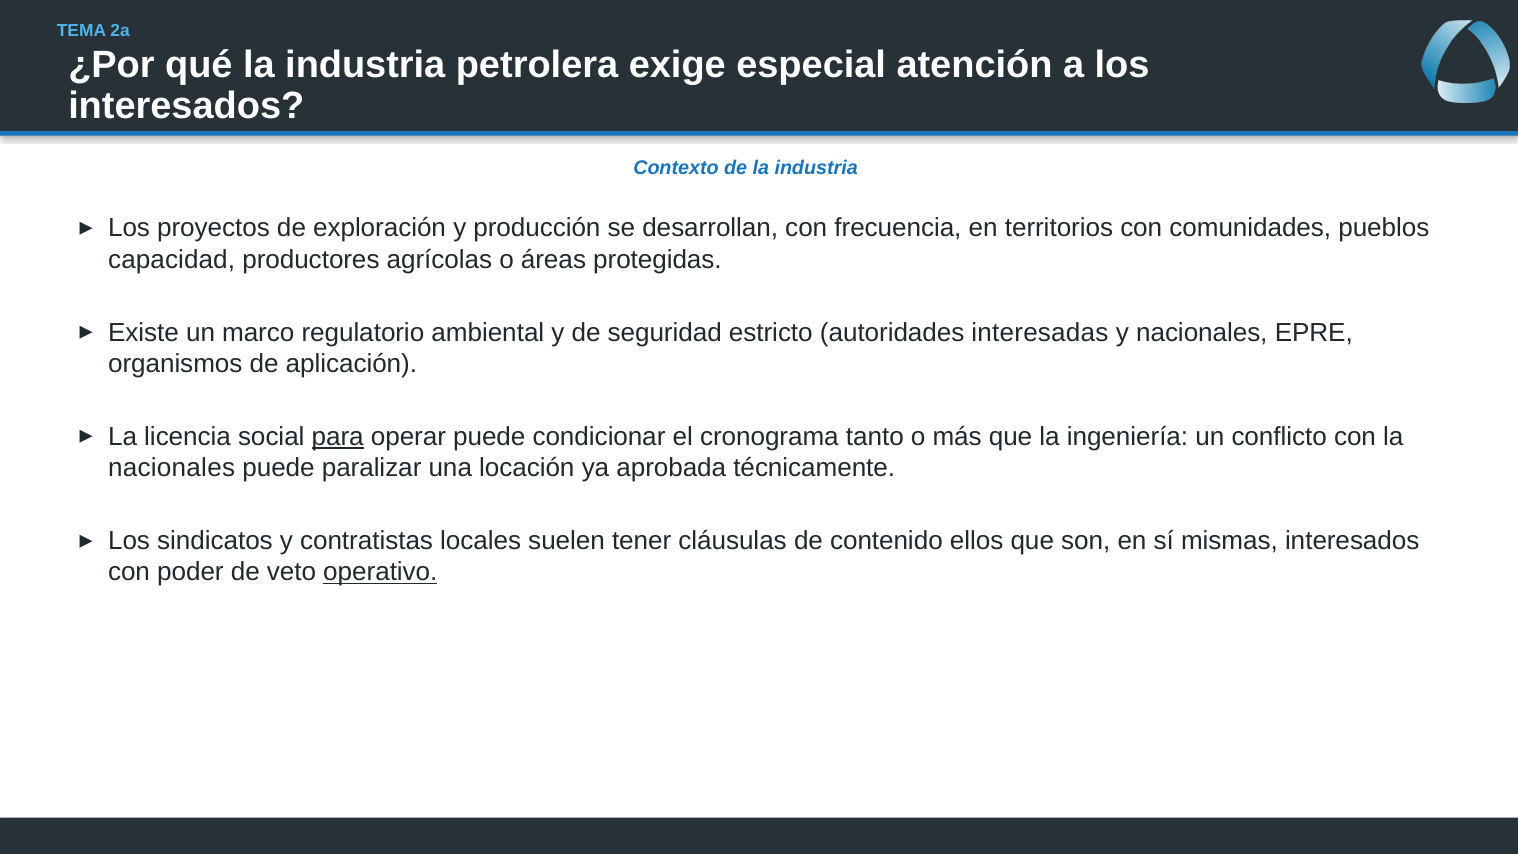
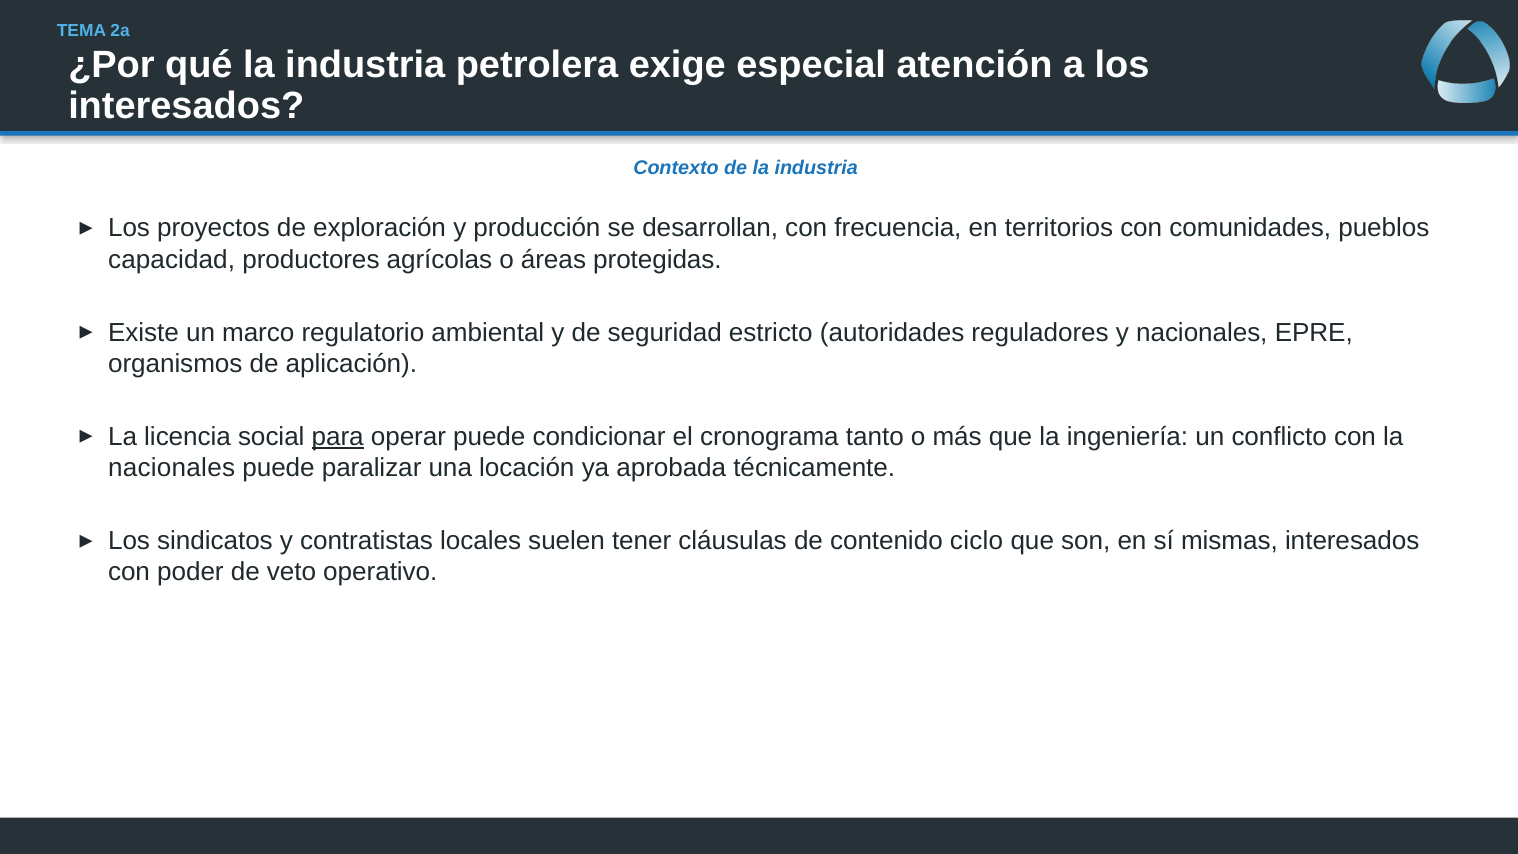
interesadas: interesadas -> reguladores
ellos: ellos -> ciclo
operativo underline: present -> none
